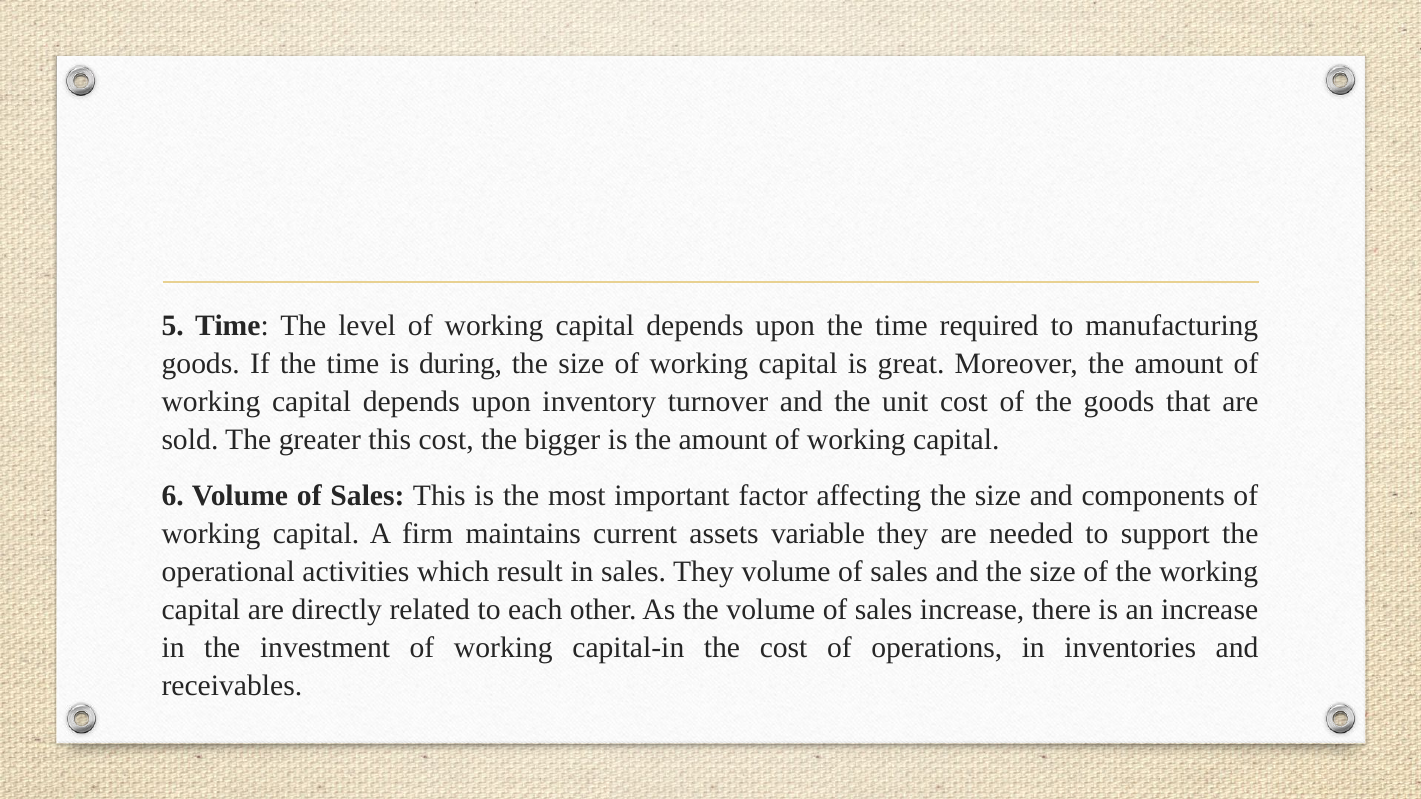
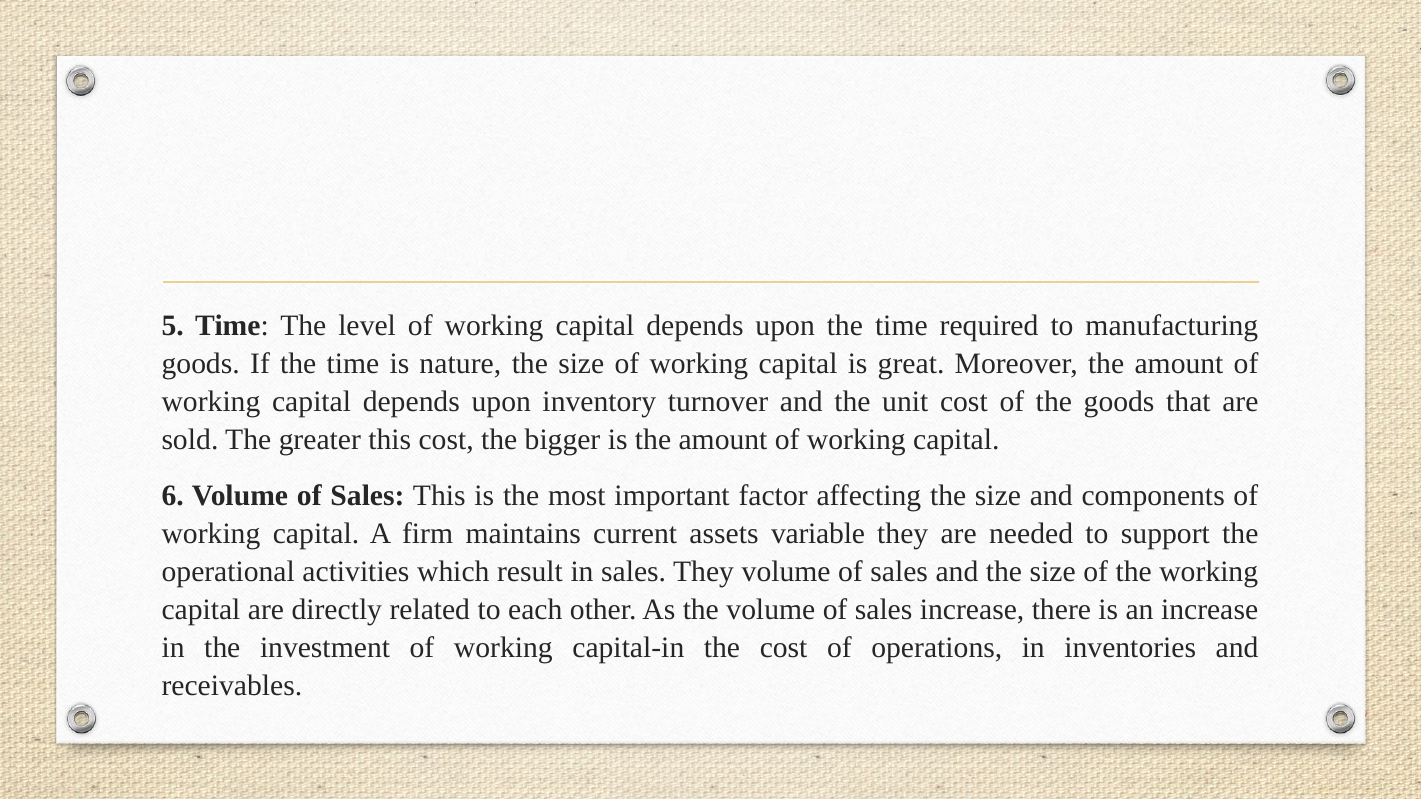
during: during -> nature
